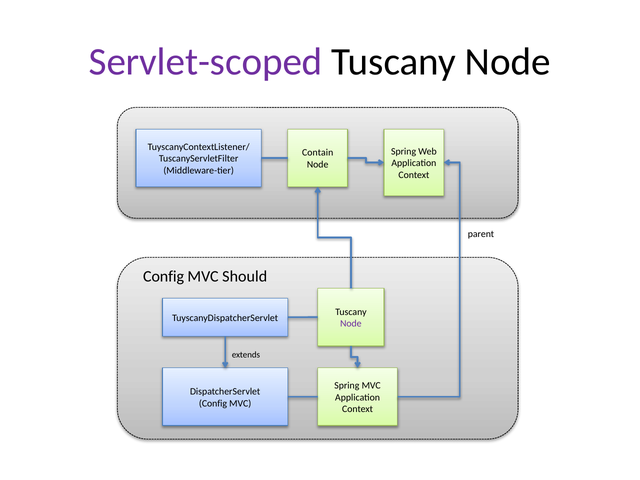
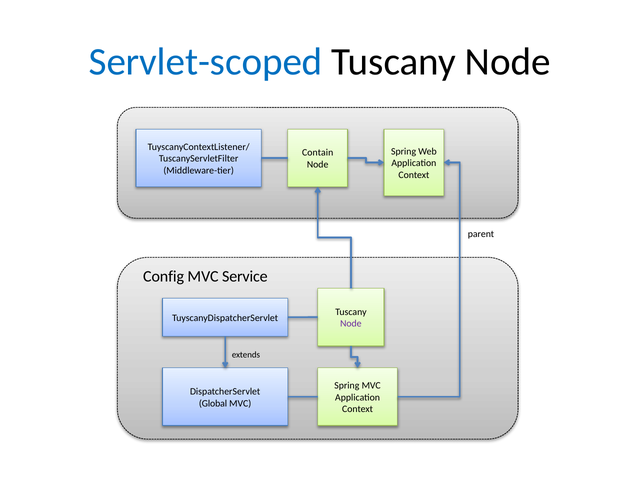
Servlet-scoped colour: purple -> blue
Should: Should -> Service
Config at (213, 403): Config -> Global
